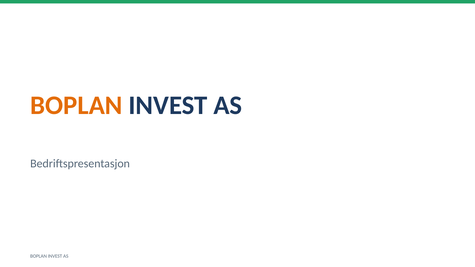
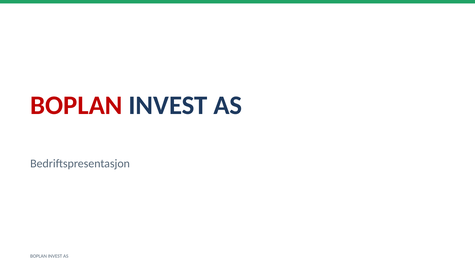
BOPLAN at (76, 105) colour: orange -> red
